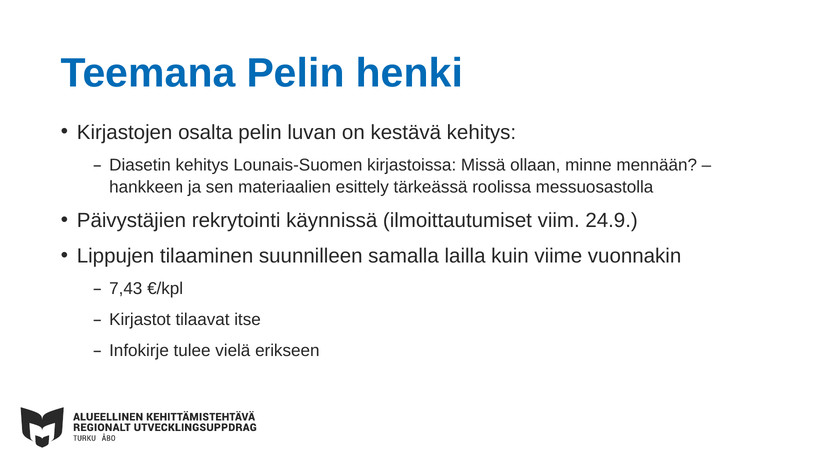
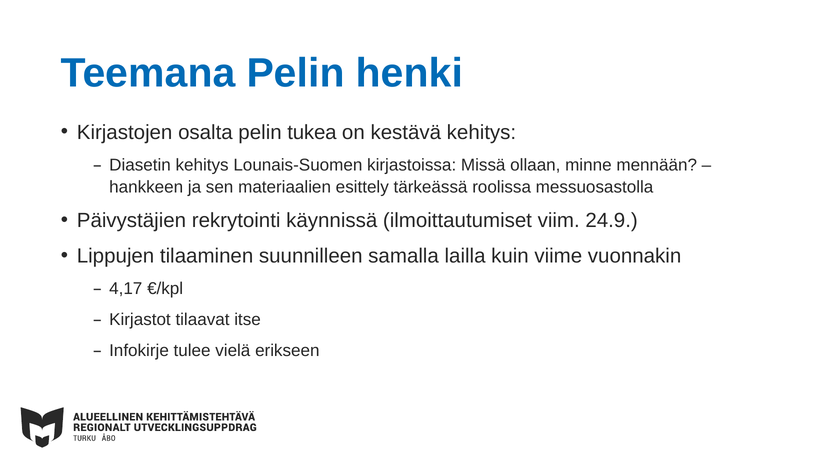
luvan: luvan -> tukea
7,43: 7,43 -> 4,17
